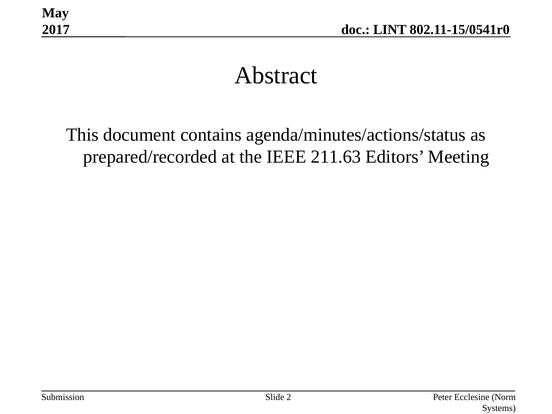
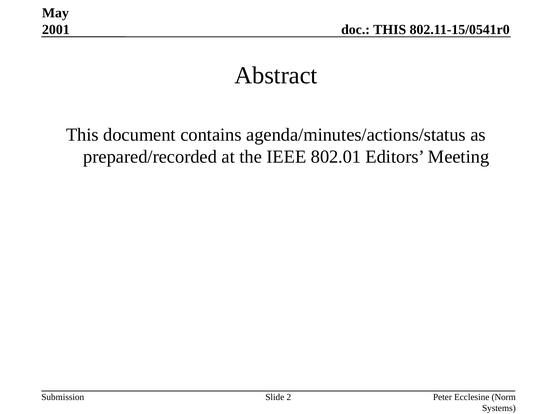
2017: 2017 -> 2001
LINT at (390, 30): LINT -> THIS
211.63: 211.63 -> 802.01
